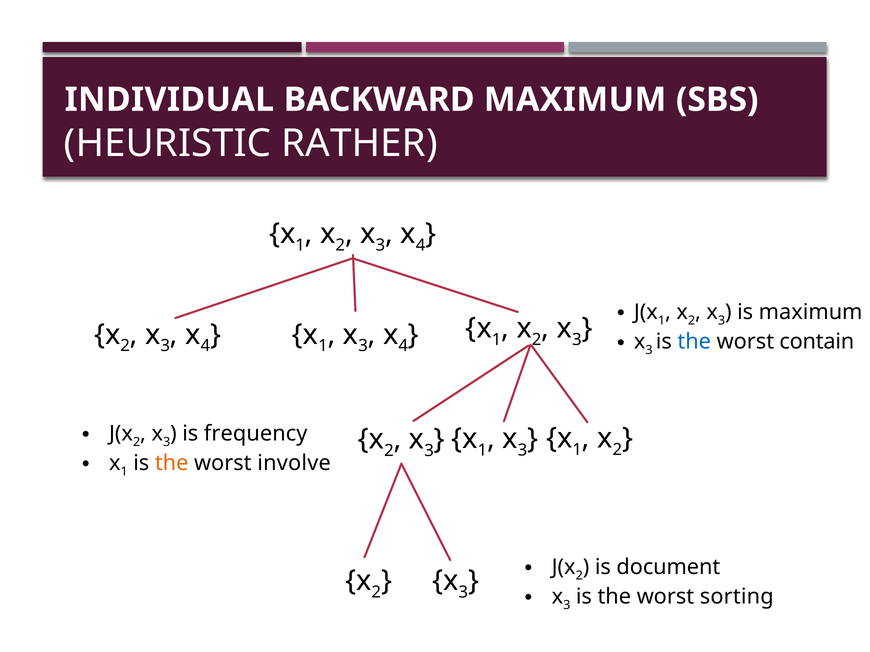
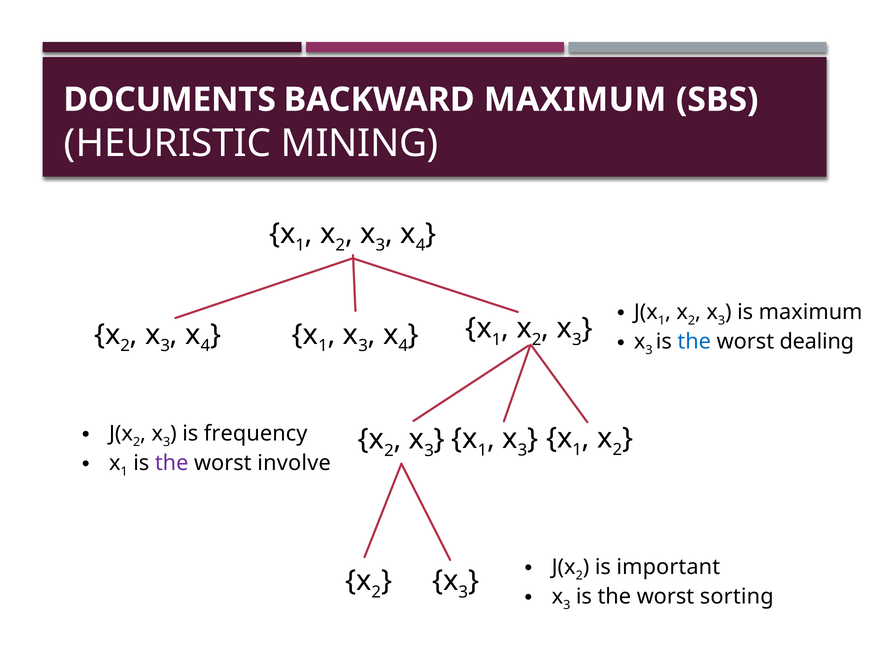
INDIVIDUAL: INDIVIDUAL -> DOCUMENTS
RATHER: RATHER -> MINING
contain: contain -> dealing
the at (172, 463) colour: orange -> purple
document: document -> important
